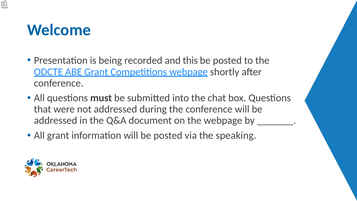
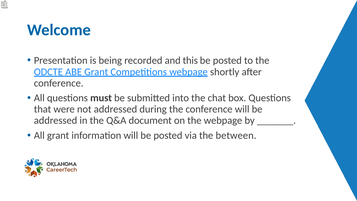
speaking: speaking -> between
